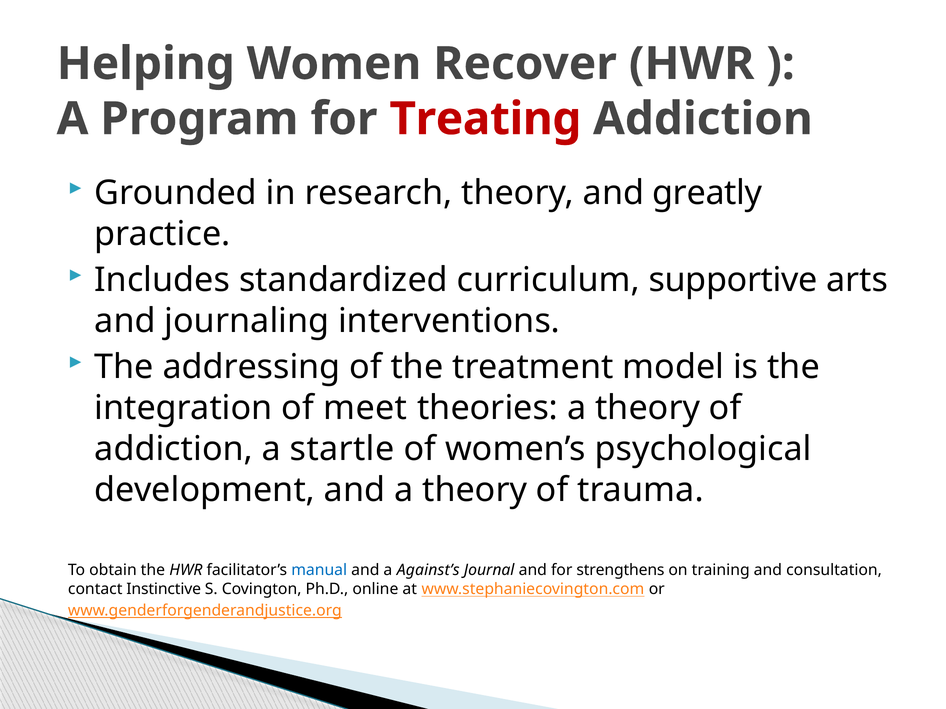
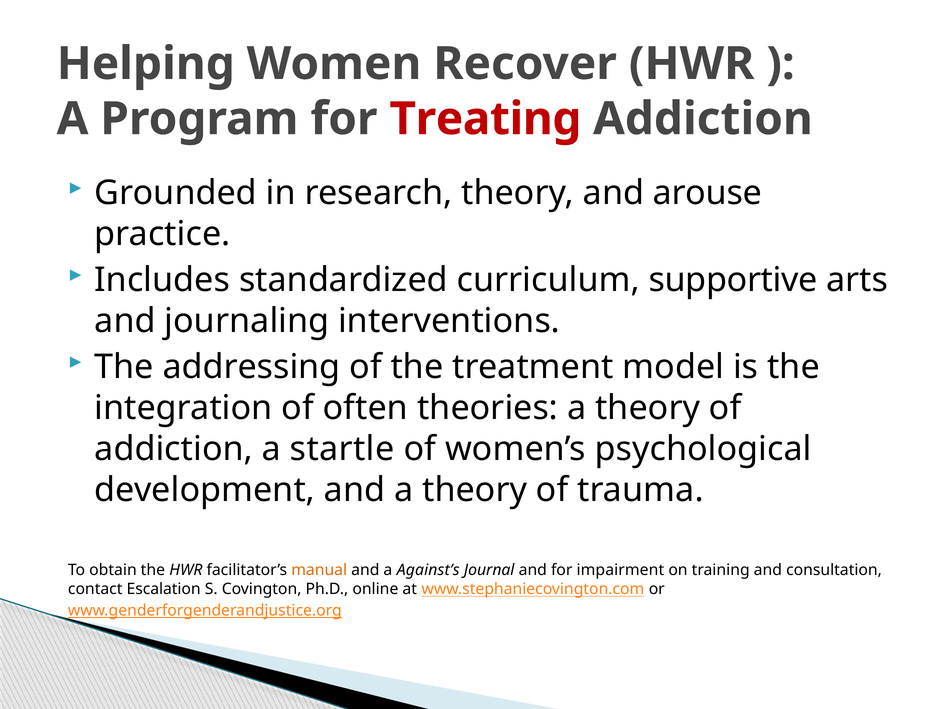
greatly: greatly -> arouse
meet: meet -> often
manual colour: blue -> orange
strengthens: strengthens -> impairment
Instinctive: Instinctive -> Escalation
